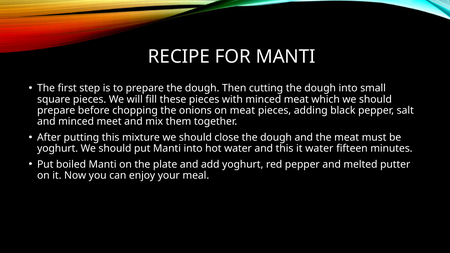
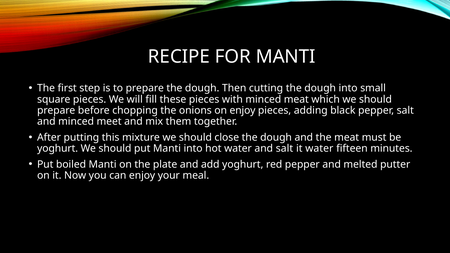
on meat: meat -> enjoy
and this: this -> salt
